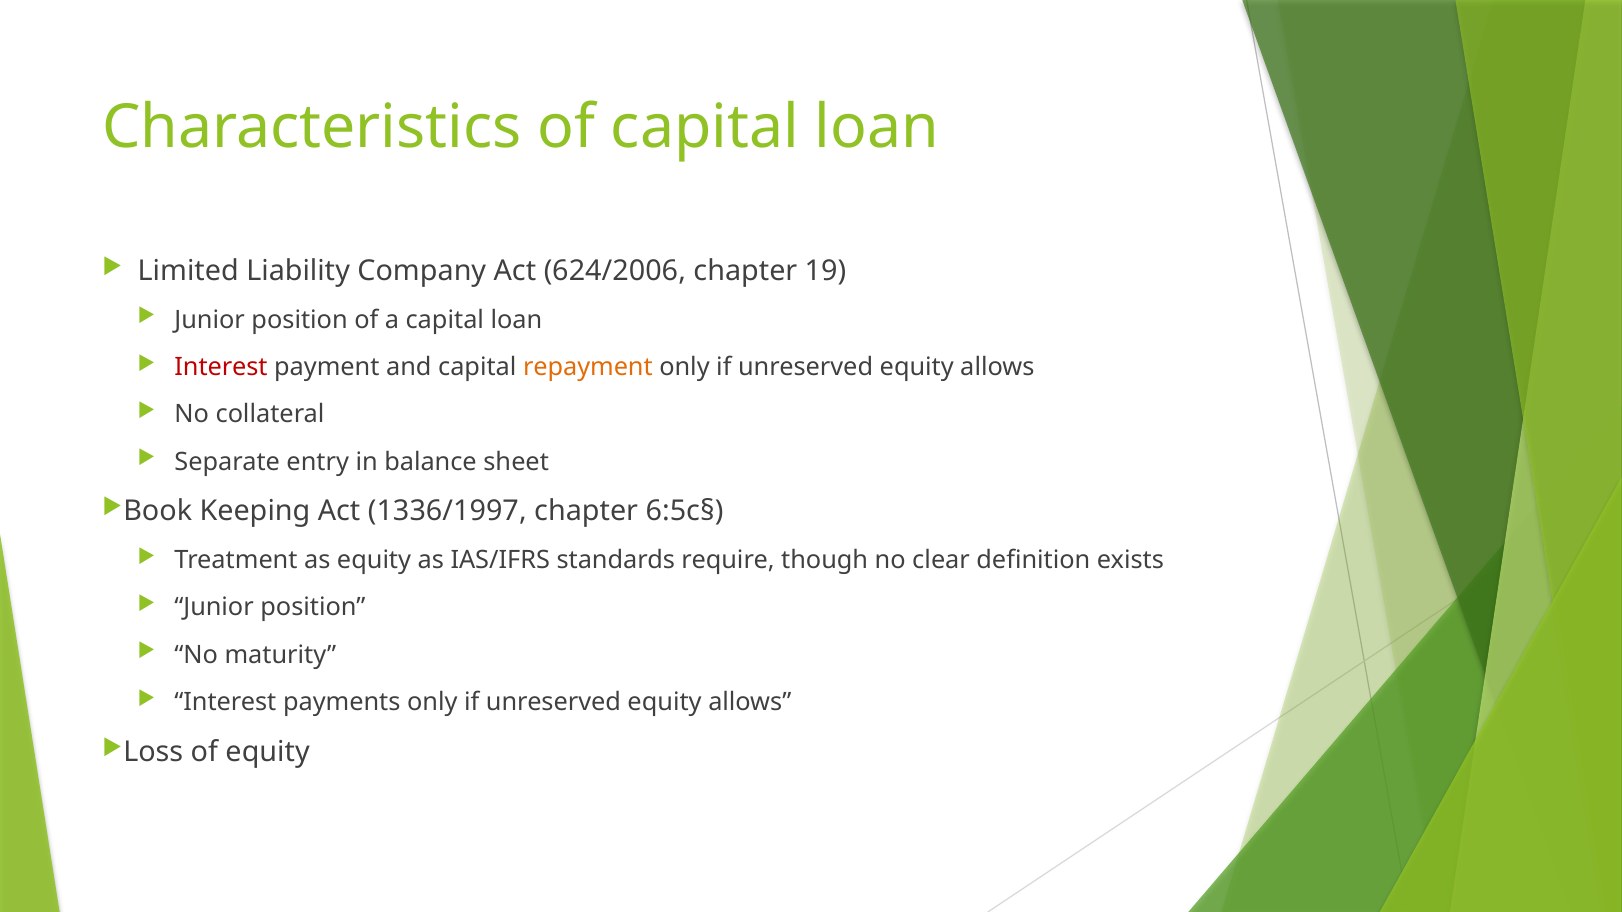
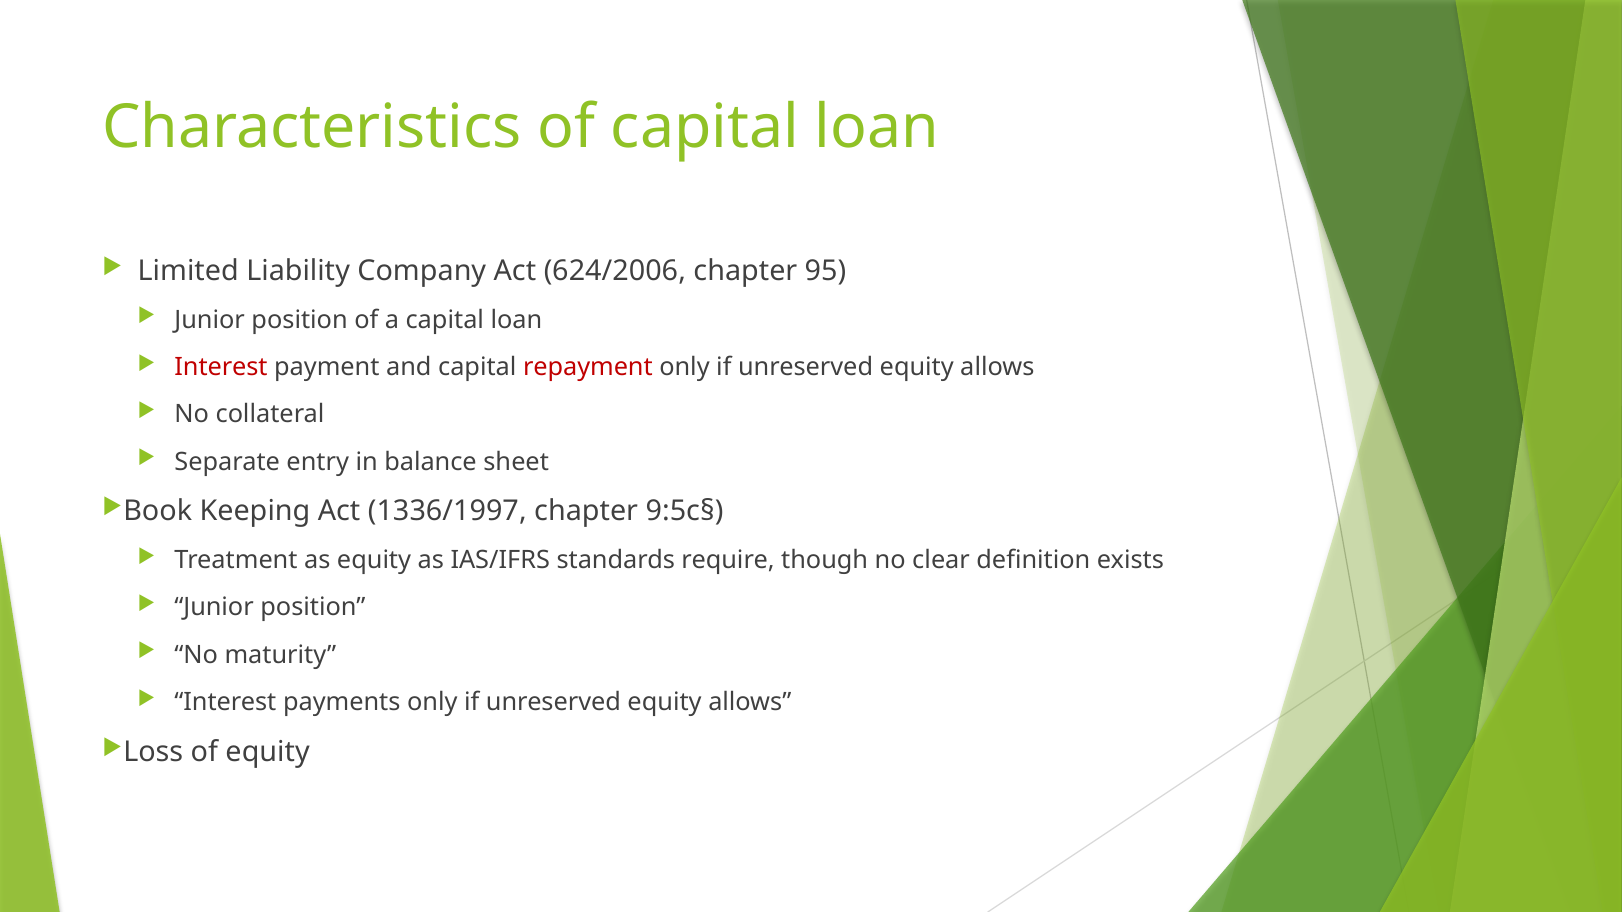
19: 19 -> 95
repayment colour: orange -> red
6:5c§: 6:5c§ -> 9:5c§
